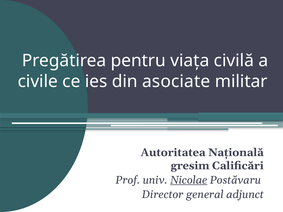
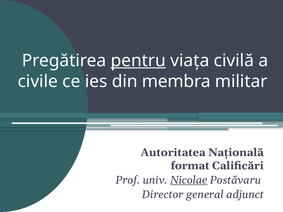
pentru underline: none -> present
asociate: asociate -> membra
gresim: gresim -> format
